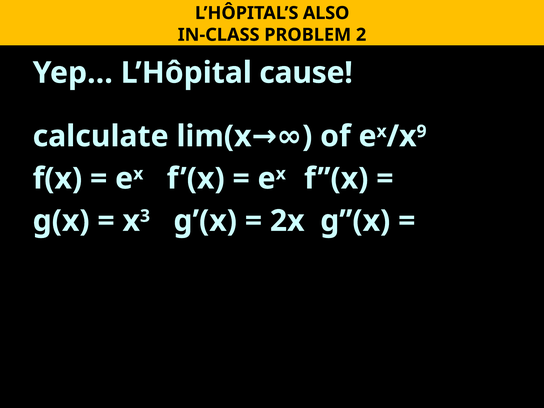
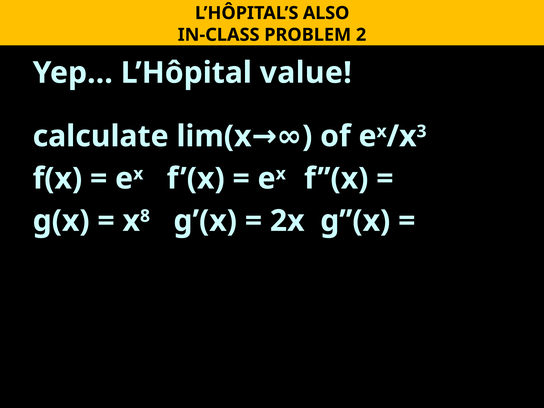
cause: cause -> value
9: 9 -> 3
3: 3 -> 8
